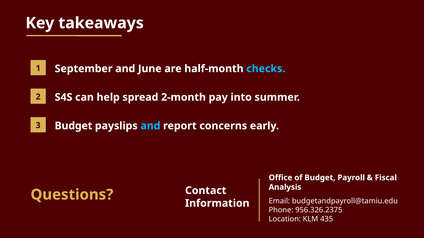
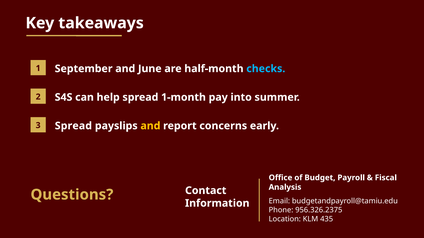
2-month: 2-month -> 1-month
3 Budget: Budget -> Spread
and at (150, 126) colour: light blue -> yellow
